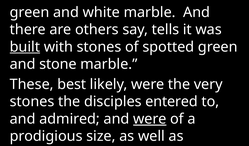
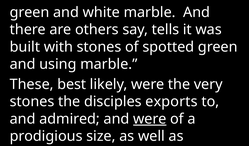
built underline: present -> none
stone: stone -> using
entered: entered -> exports
